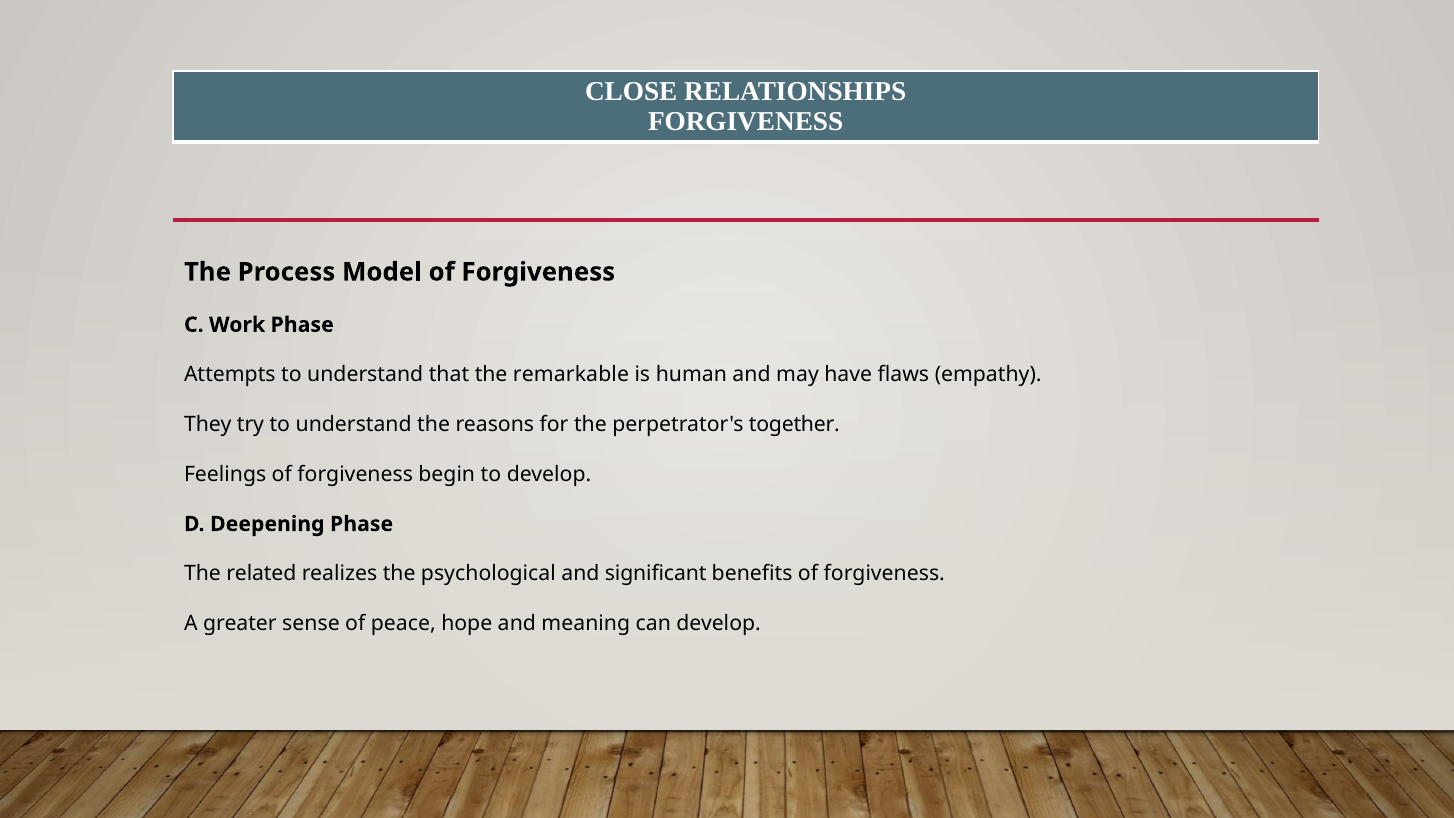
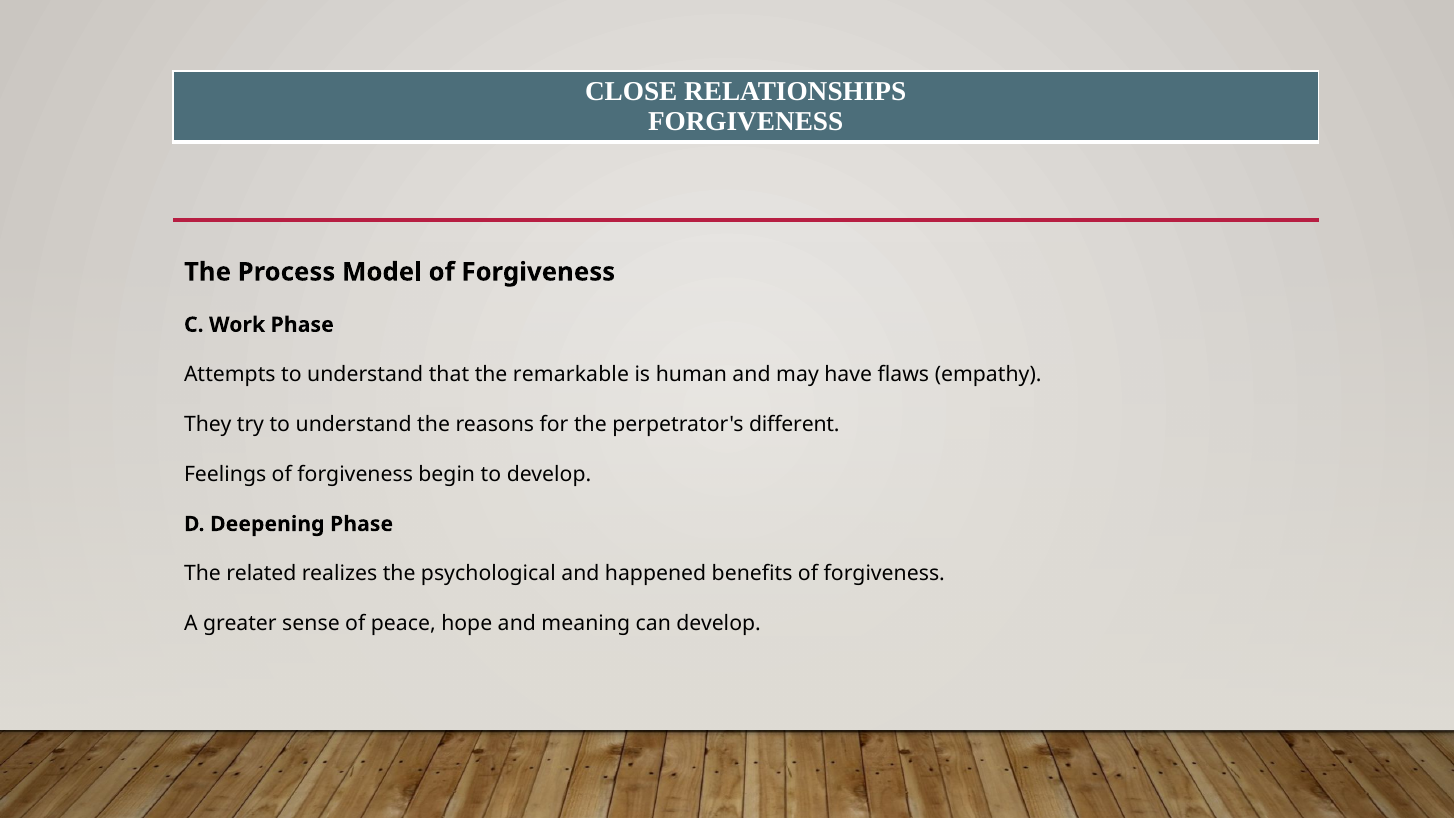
together: together -> different
significant: significant -> happened
